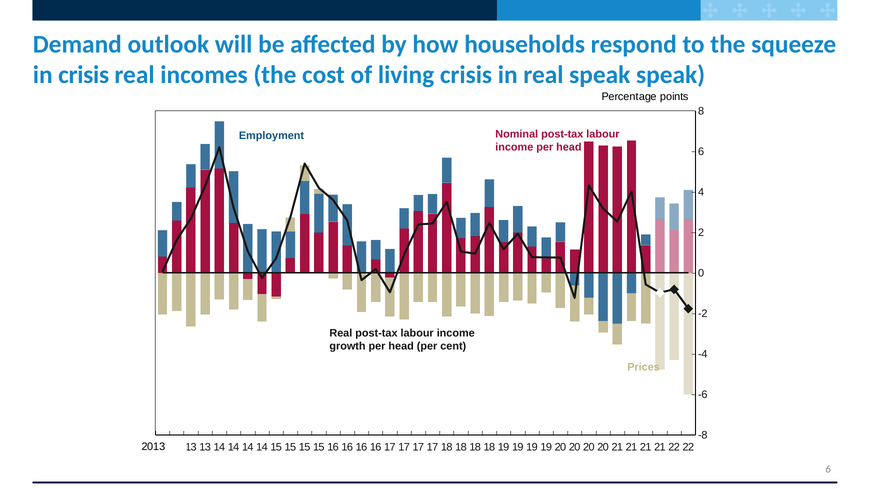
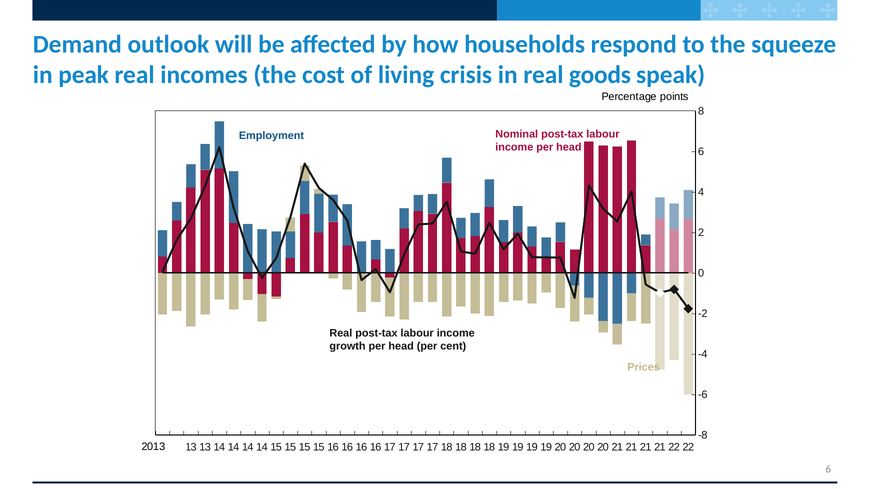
in crisis: crisis -> peak
real speak: speak -> goods
